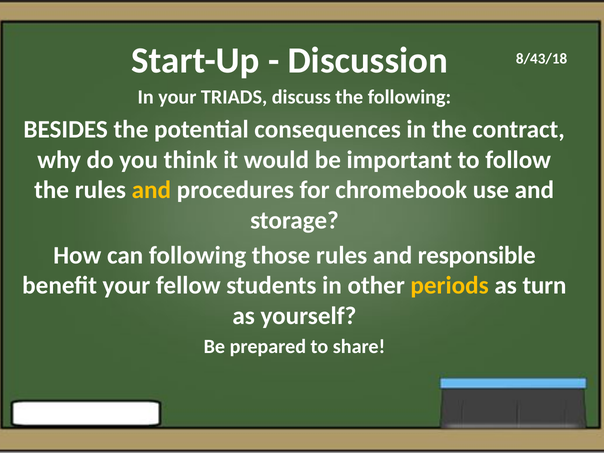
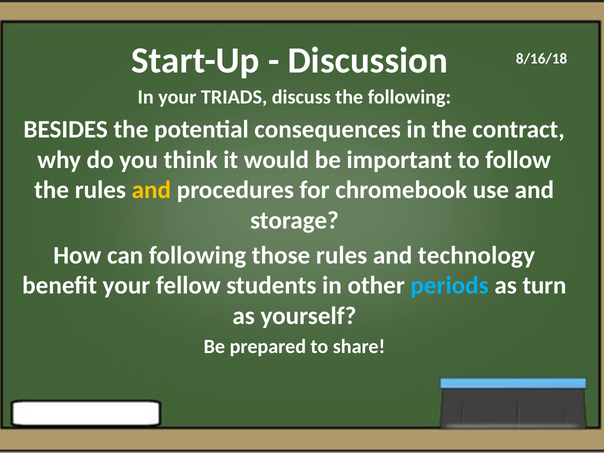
8/43/18: 8/43/18 -> 8/16/18
responsible: responsible -> technology
periods colour: yellow -> light blue
